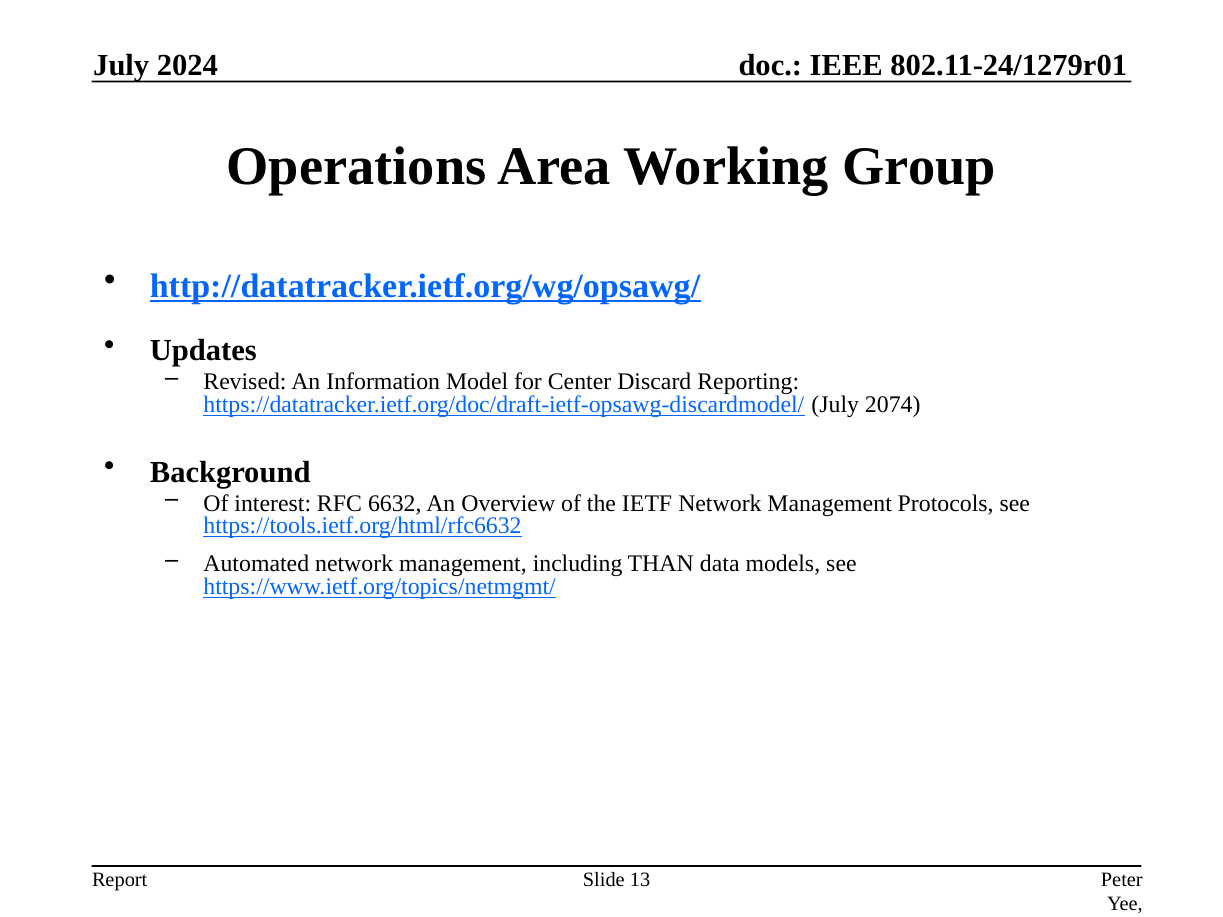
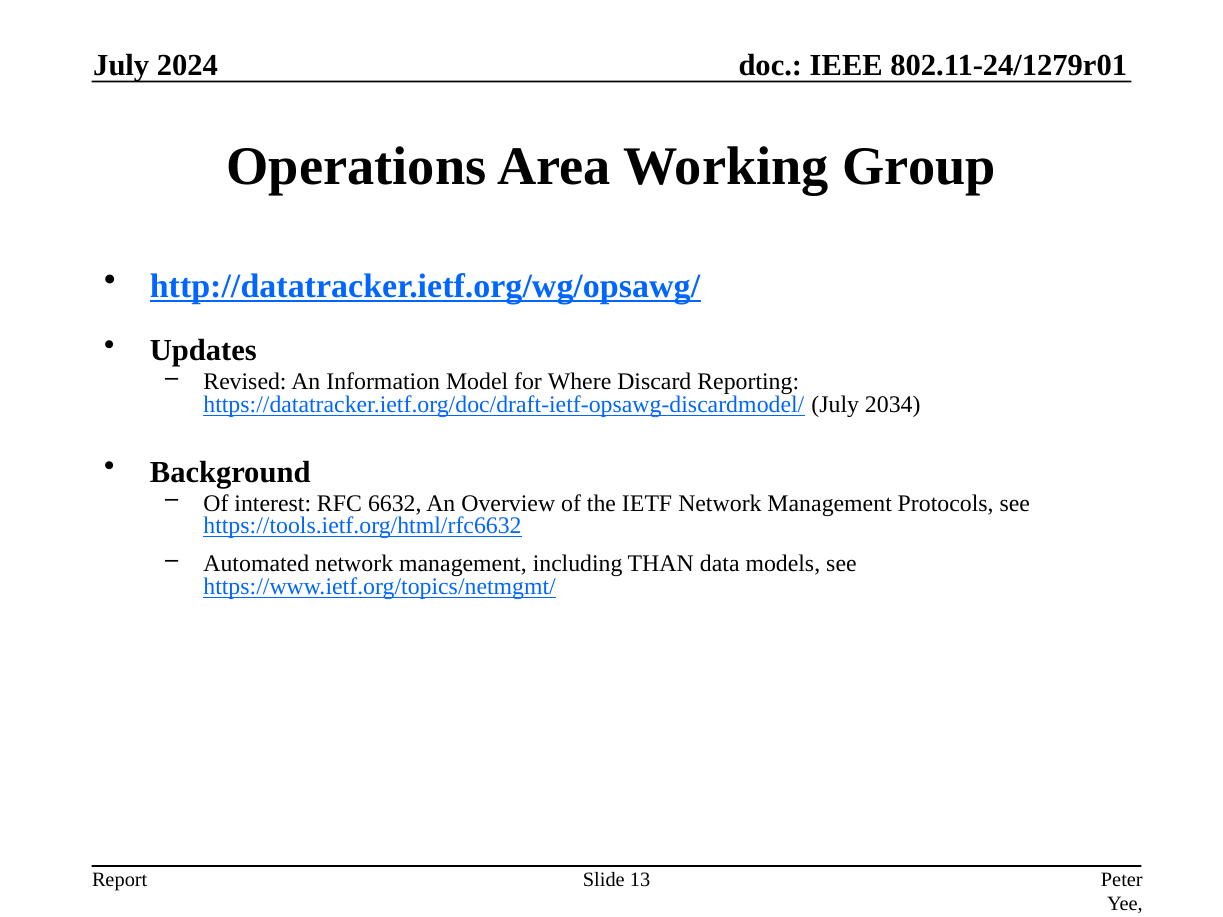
Center: Center -> Where
2074: 2074 -> 2034
